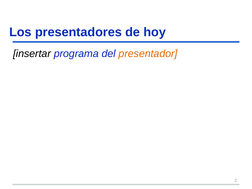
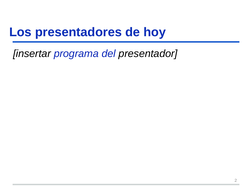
presentador colour: orange -> black
